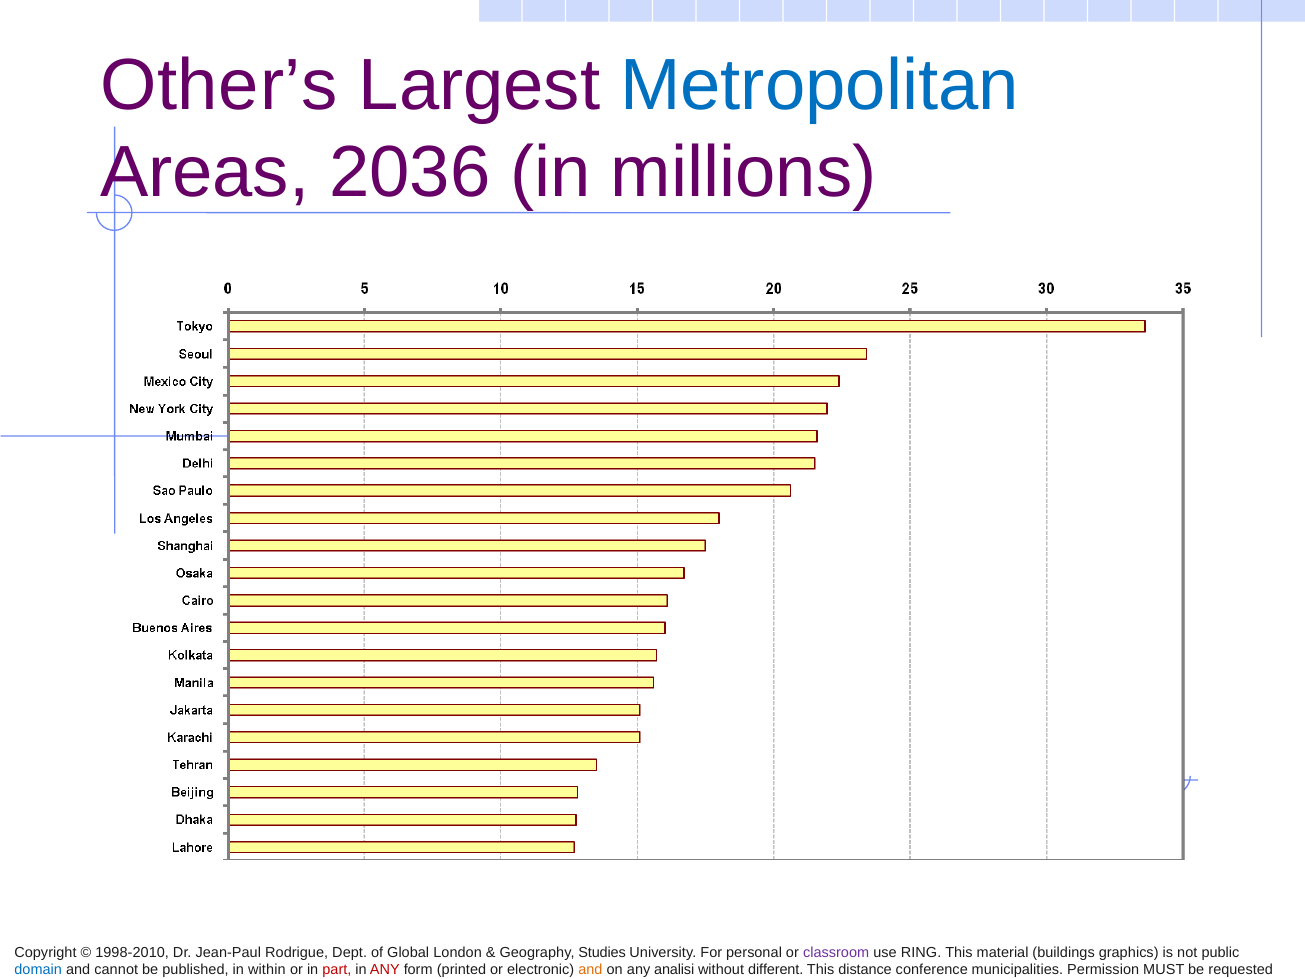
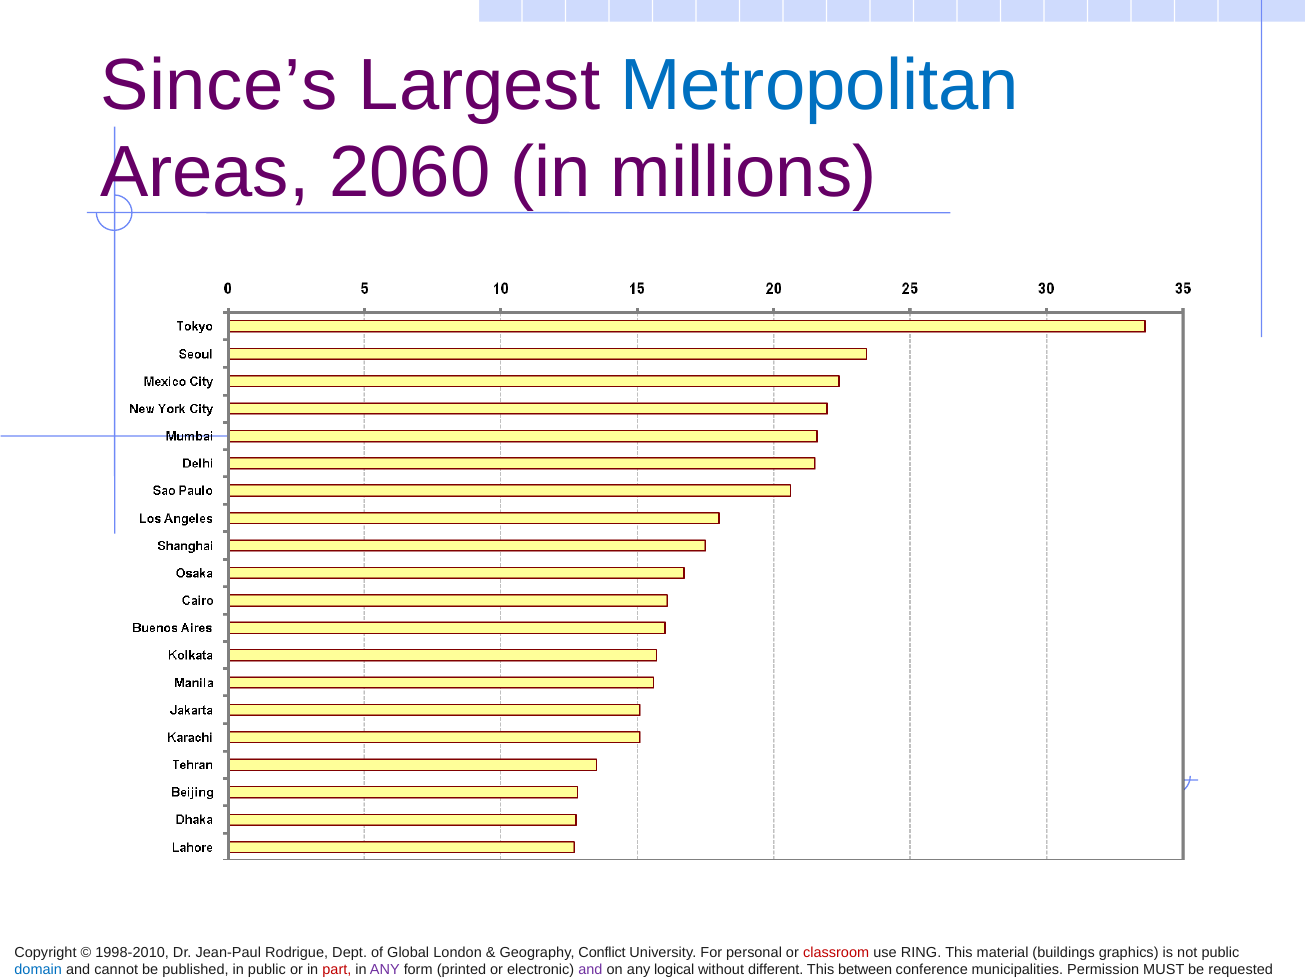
Other’s: Other’s -> Since’s
2036: 2036 -> 2060
Studies: Studies -> Conflict
classroom colour: purple -> red
in within: within -> public
ANY at (385, 969) colour: red -> purple
and at (590, 969) colour: orange -> purple
analisi: analisi -> logical
distance: distance -> between
